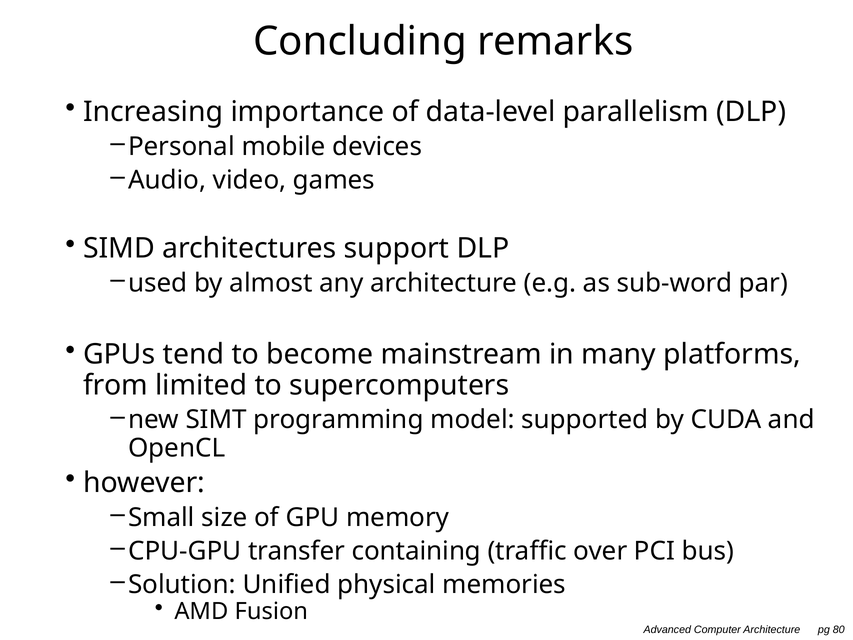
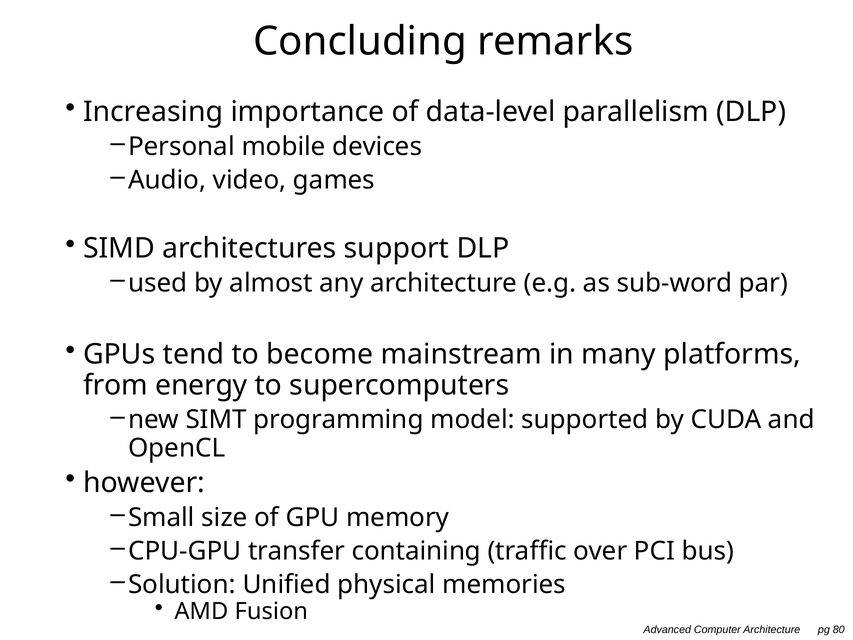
limited: limited -> energy
